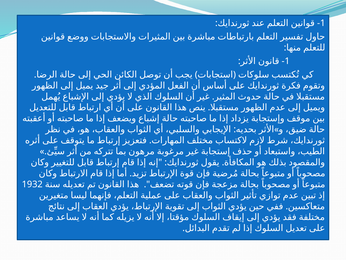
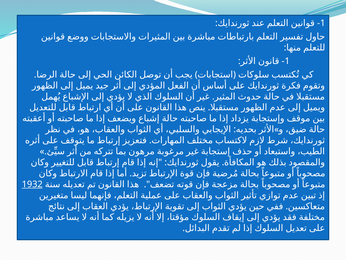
1932 underline: none -> present
